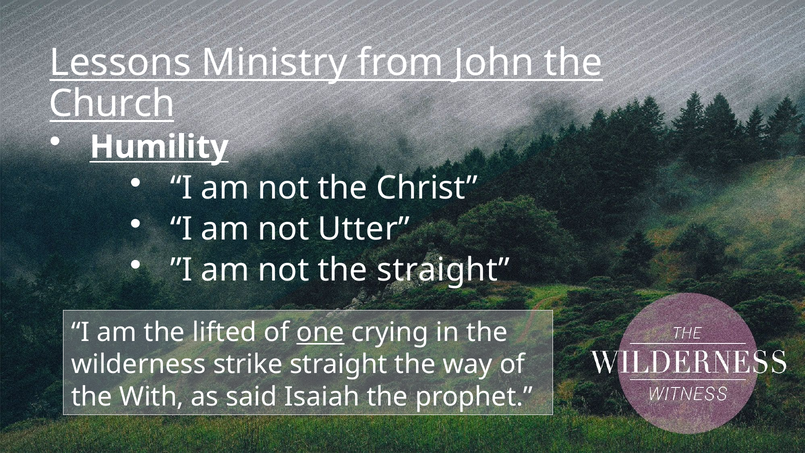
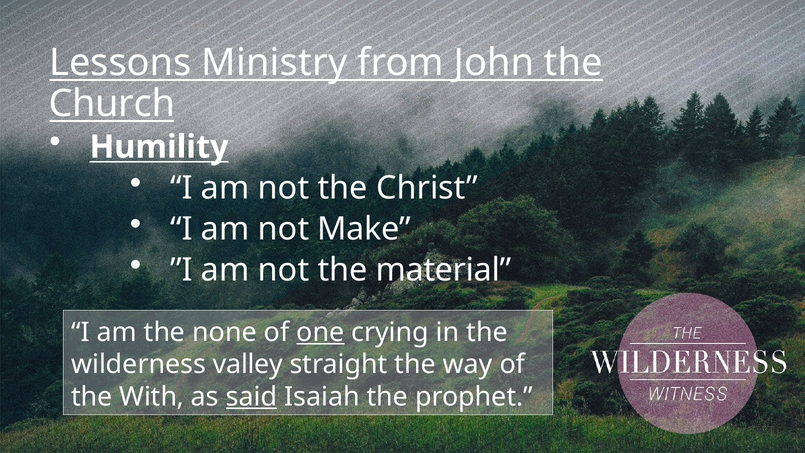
Utter: Utter -> Make
the straight: straight -> material
lifted: lifted -> none
strike: strike -> valley
said underline: none -> present
